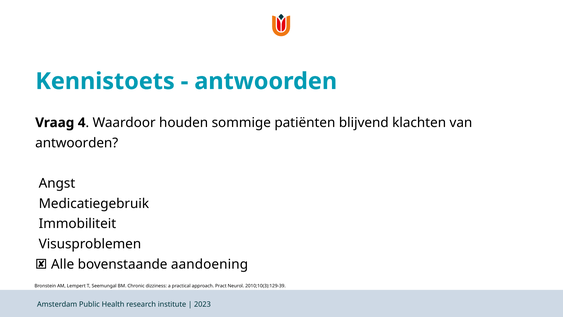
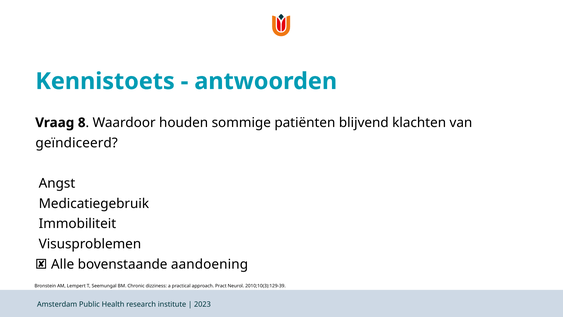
4: 4 -> 8
antwoorden at (77, 143): antwoorden -> geïndiceerd
